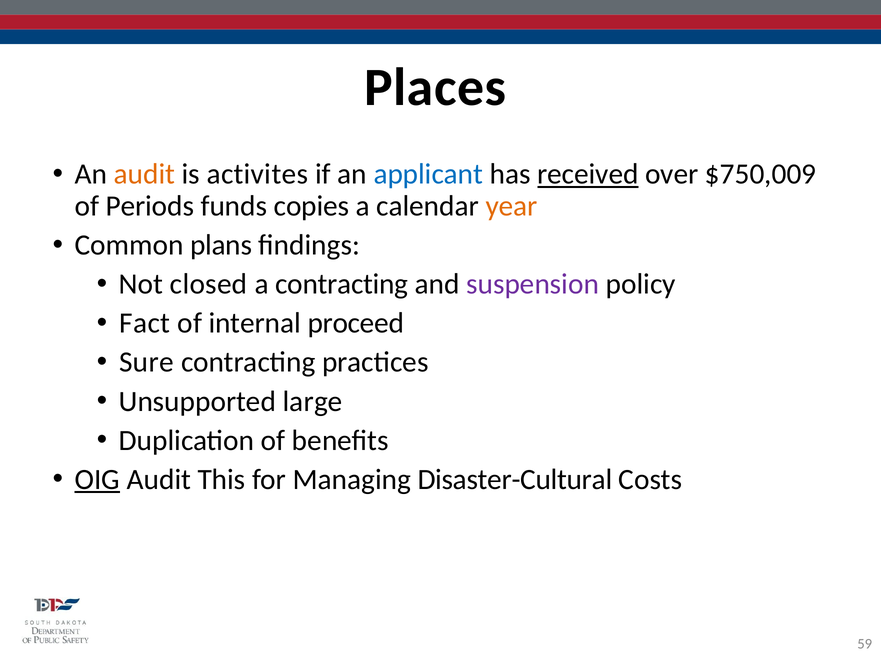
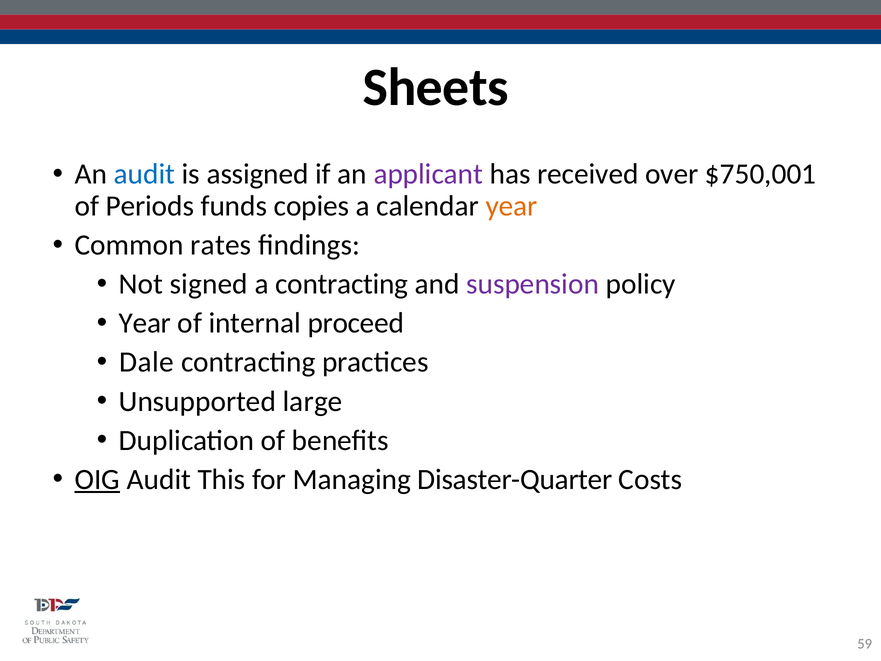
Places: Places -> Sheets
audit at (144, 174) colour: orange -> blue
activites: activites -> assigned
applicant colour: blue -> purple
received underline: present -> none
$750,009: $750,009 -> $750,001
plans: plans -> rates
closed: closed -> signed
Fact at (145, 323): Fact -> Year
Sure: Sure -> Dale
Disaster-Cultural: Disaster-Cultural -> Disaster-Quarter
